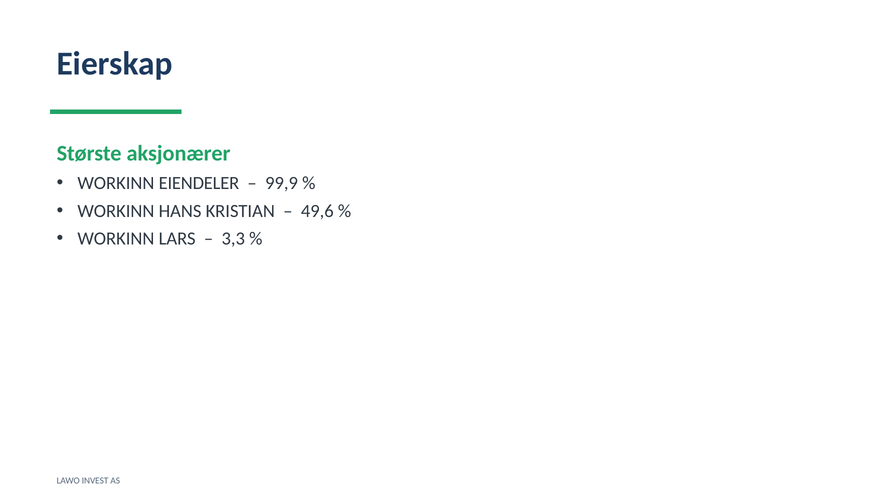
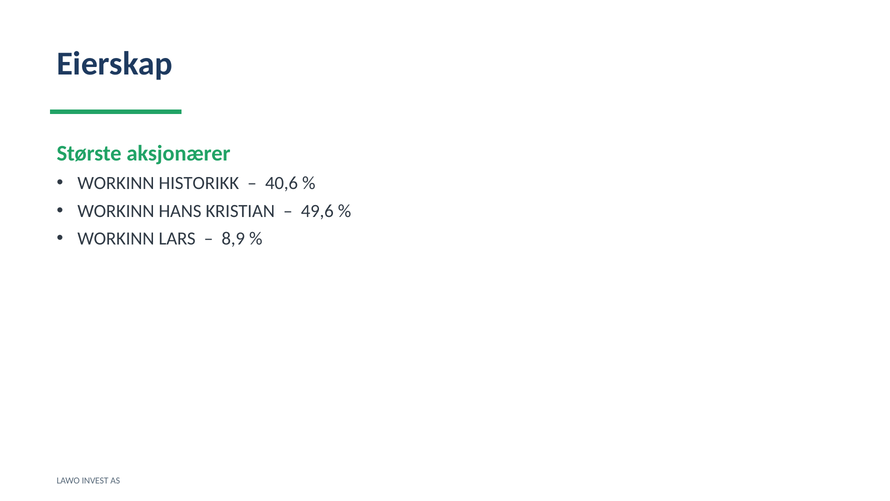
EIENDELER: EIENDELER -> HISTORIKK
99,9: 99,9 -> 40,6
3,3: 3,3 -> 8,9
